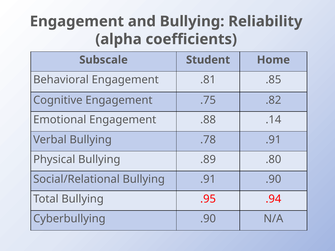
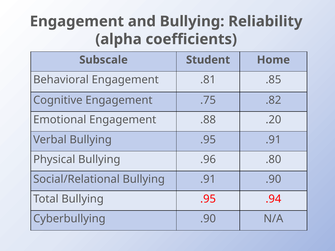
.14: .14 -> .20
Verbal Bullying .78: .78 -> .95
.89: .89 -> .96
